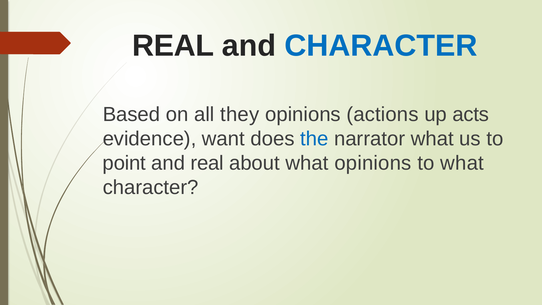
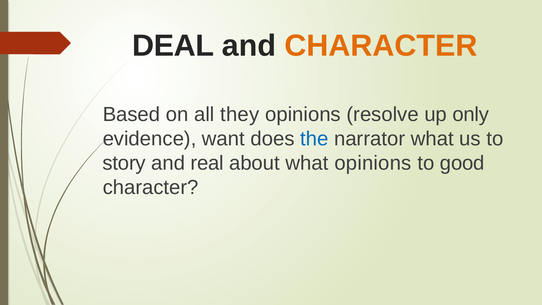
REAL at (173, 46): REAL -> DEAL
CHARACTER at (381, 46) colour: blue -> orange
actions: actions -> resolve
acts: acts -> only
point: point -> story
to what: what -> good
